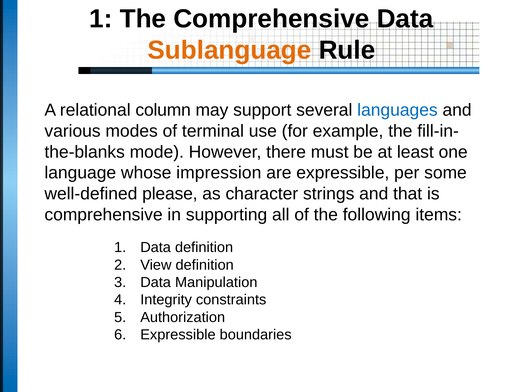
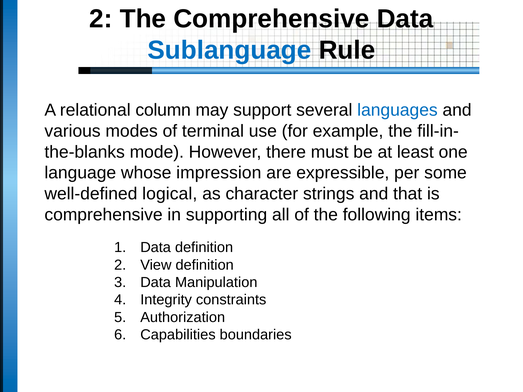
1 at (101, 19): 1 -> 2
Sublanguage colour: orange -> blue
please: please -> logical
Expressible at (178, 335): Expressible -> Capabilities
